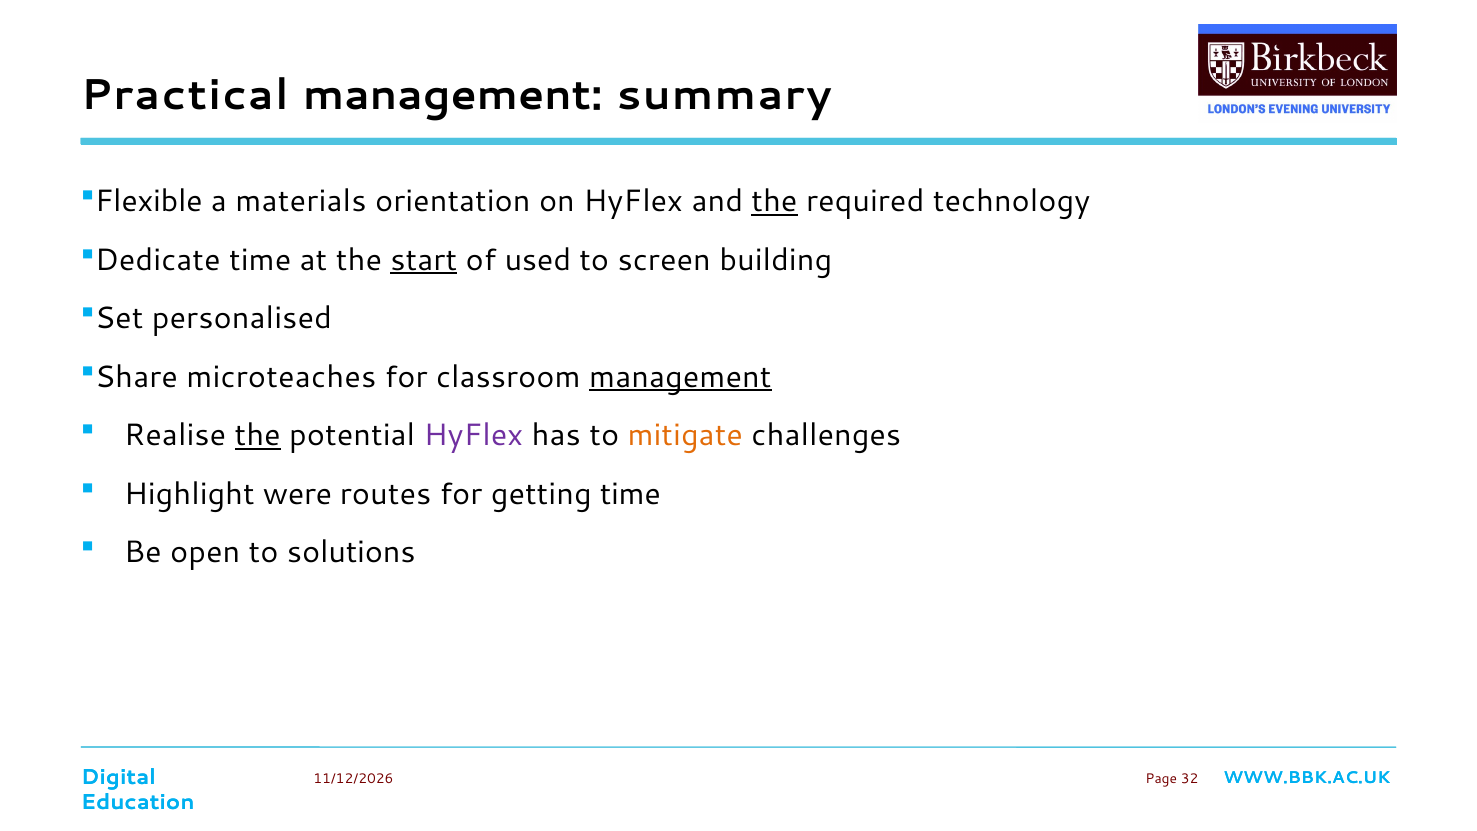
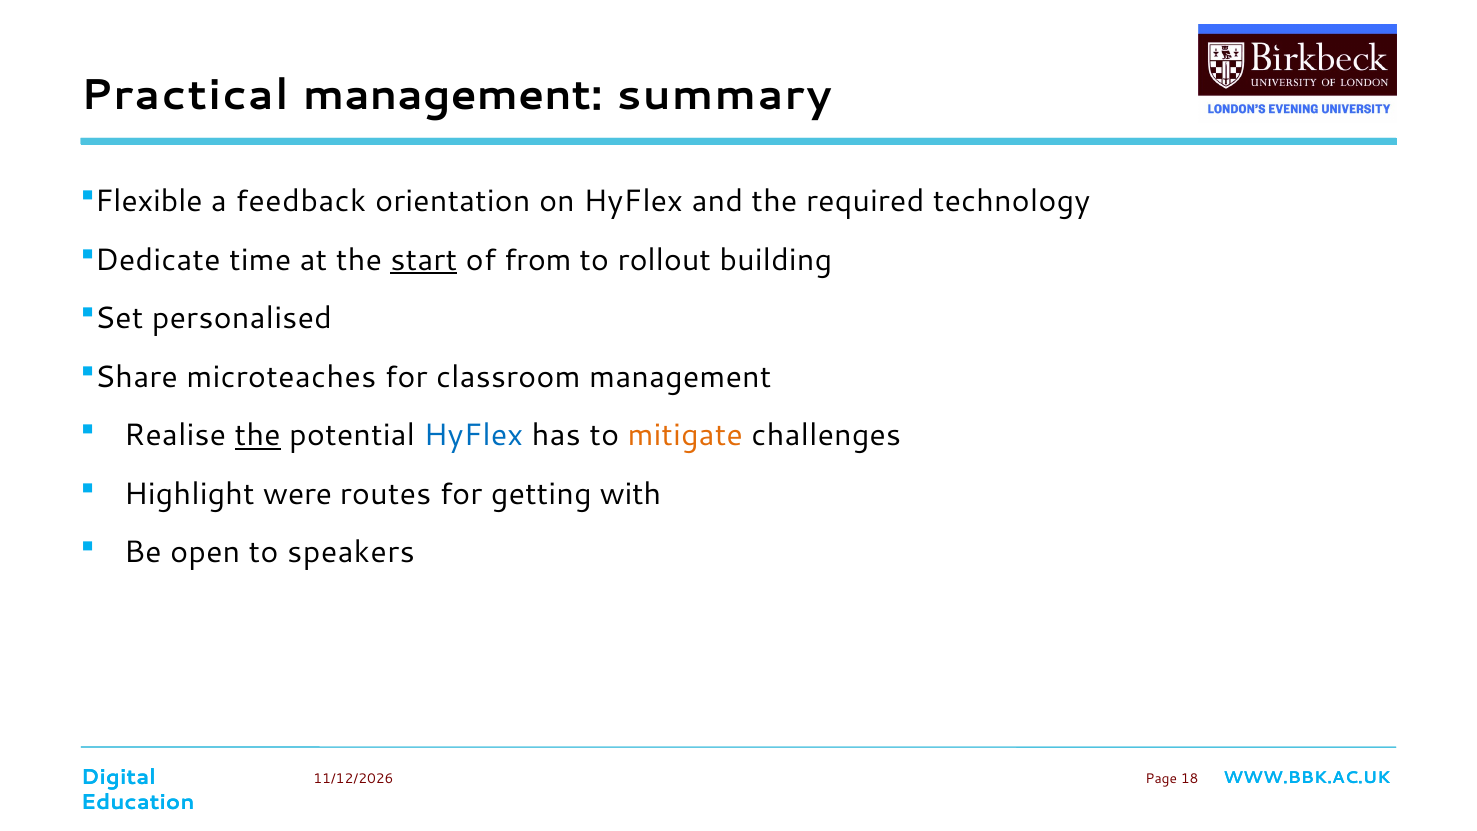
materials: materials -> feedback
the at (775, 201) underline: present -> none
used: used -> from
screen: screen -> rollout
management at (680, 377) underline: present -> none
HyFlex at (473, 435) colour: purple -> blue
getting time: time -> with
solutions: solutions -> speakers
32: 32 -> 18
